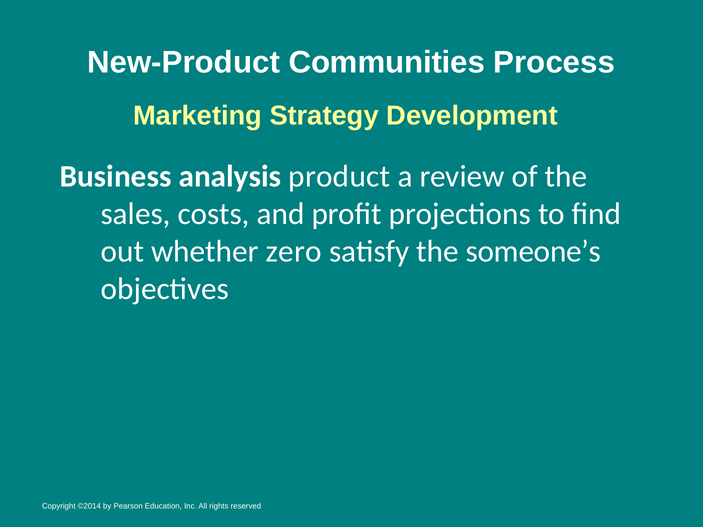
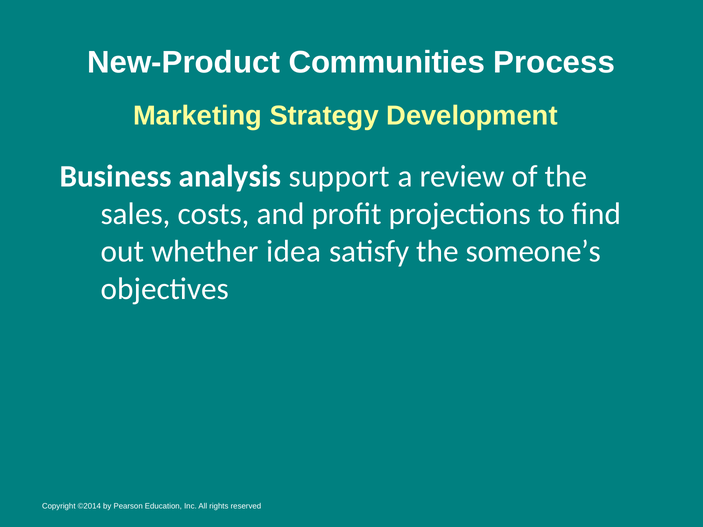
product: product -> support
zero: zero -> idea
